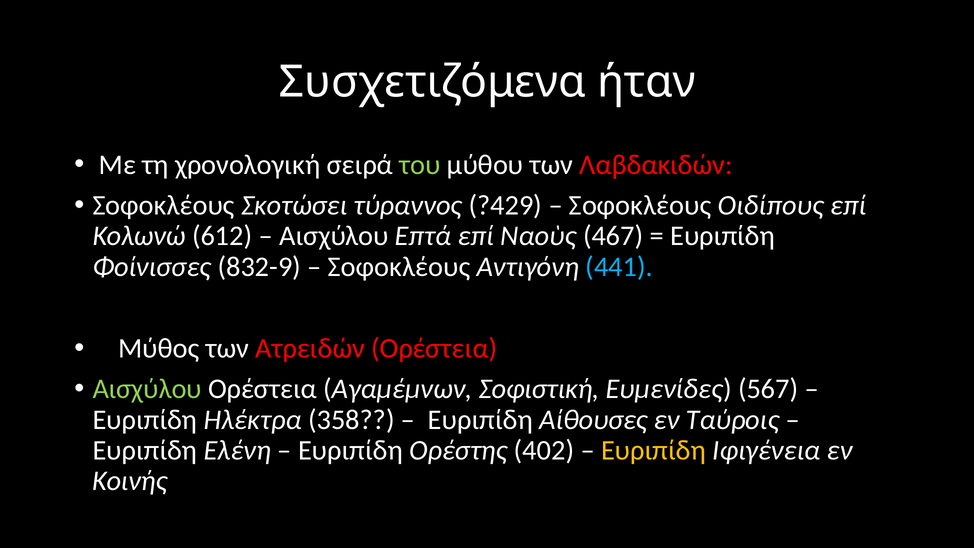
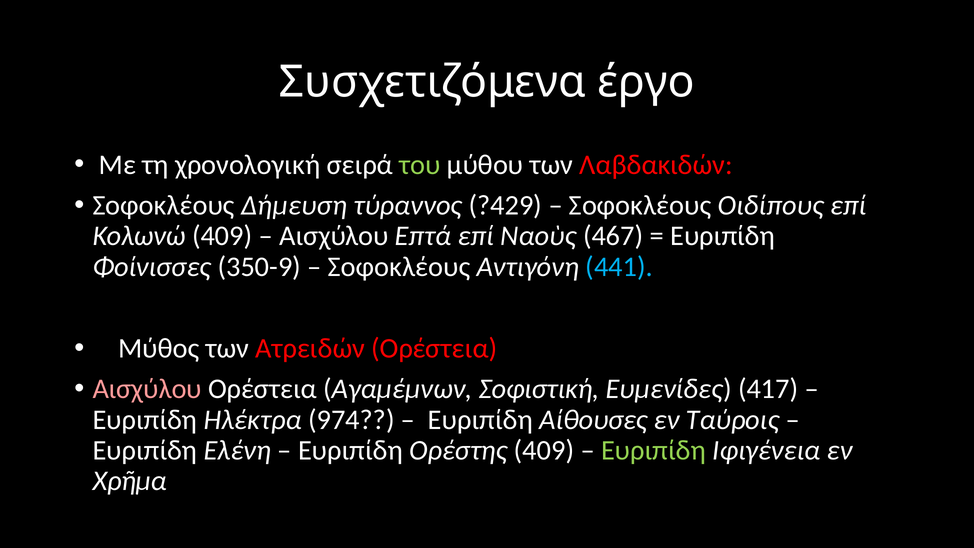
ήταν: ήταν -> έργο
Σκοτώσει: Σκοτώσει -> Δήμευση
Κολωνώ 612: 612 -> 409
832-9: 832-9 -> 350-9
Αισχύλου at (147, 389) colour: light green -> pink
567: 567 -> 417
358: 358 -> 974
Ορέστης 402: 402 -> 409
Ευριπίδη at (654, 450) colour: yellow -> light green
Κοινής: Κοινής -> Χρῆμα
